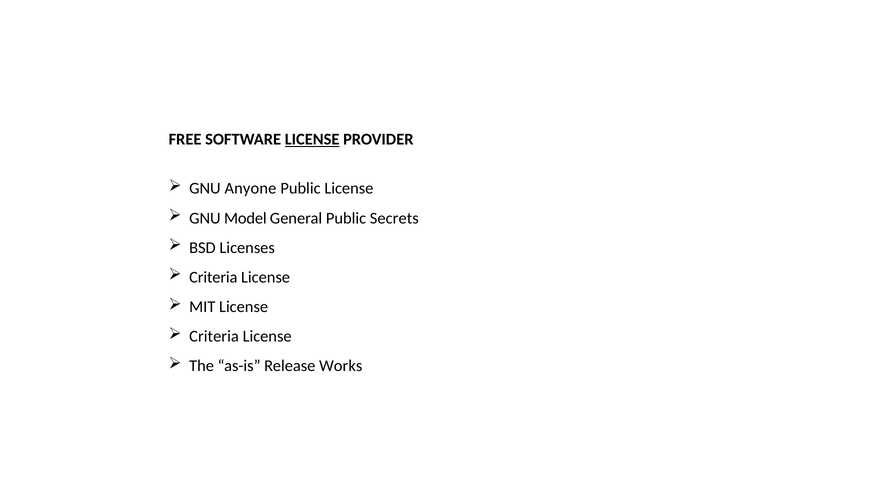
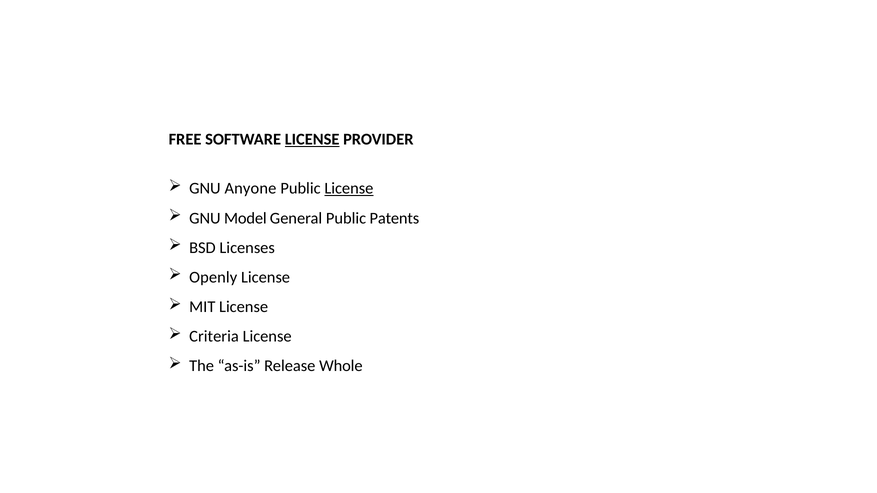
License at (349, 189) underline: none -> present
Secrets: Secrets -> Patents
Criteria at (213, 277): Criteria -> Openly
Works: Works -> Whole
